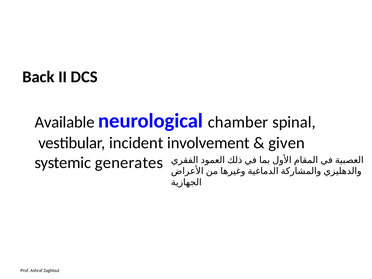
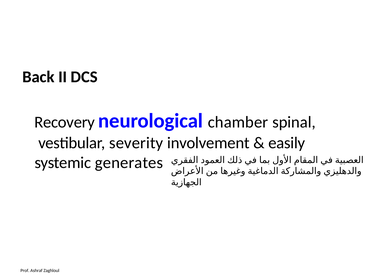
Available: Available -> Recovery
incident: incident -> severity
given: given -> easily
